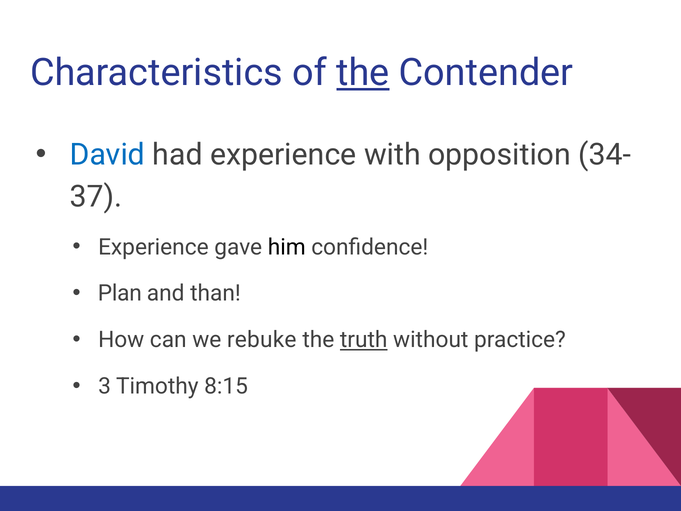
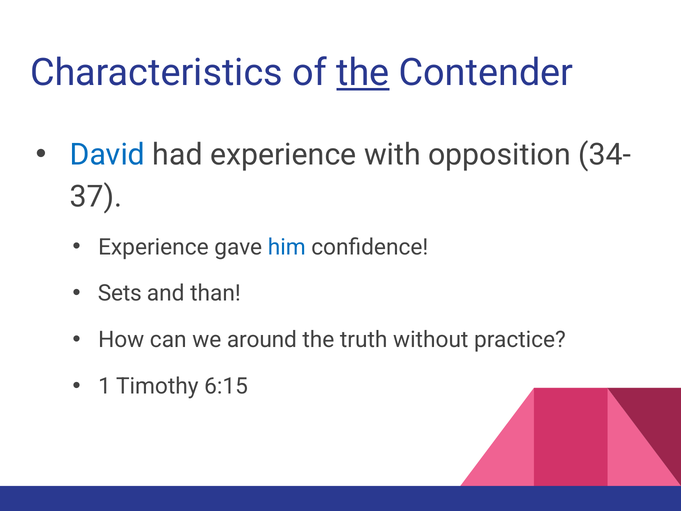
him colour: black -> blue
Plan: Plan -> Sets
rebuke: rebuke -> around
truth underline: present -> none
3: 3 -> 1
8:15: 8:15 -> 6:15
